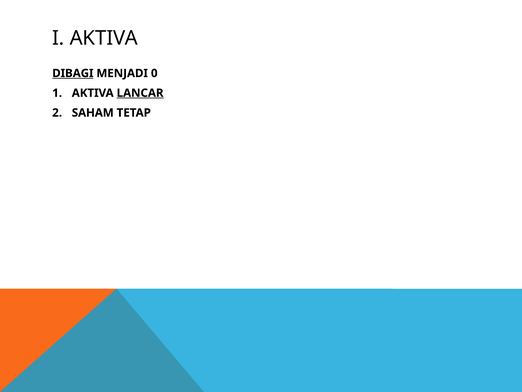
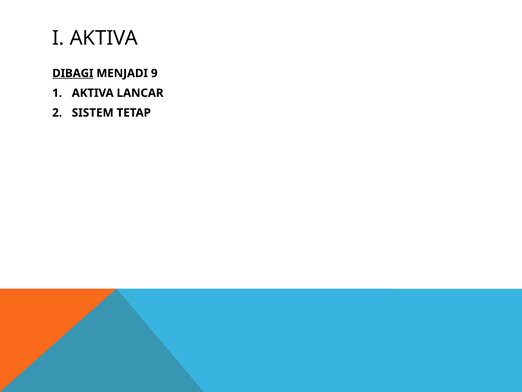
0: 0 -> 9
LANCAR underline: present -> none
SAHAM: SAHAM -> SISTEM
